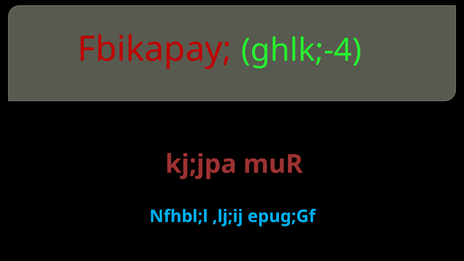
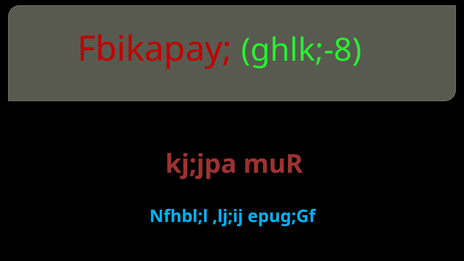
ghlk;-4: ghlk;-4 -> ghlk;-8
